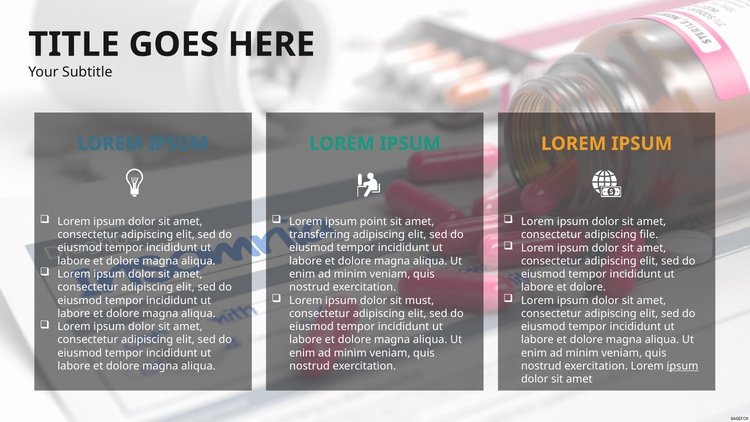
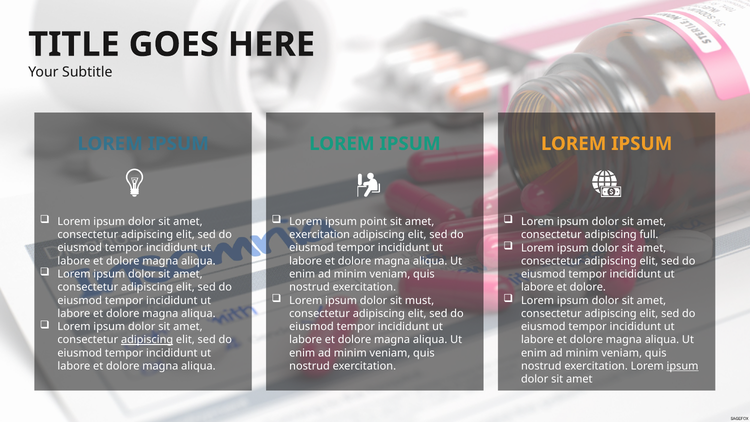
transferring at (320, 235): transferring -> exercitation
file: file -> full
adipiscing at (147, 340) underline: none -> present
